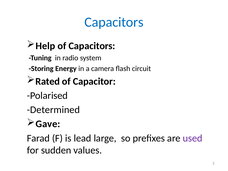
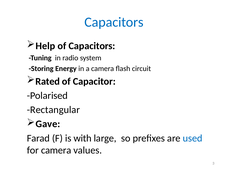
Determined: Determined -> Rectangular
lead: lead -> with
used colour: purple -> blue
for sudden: sudden -> camera
